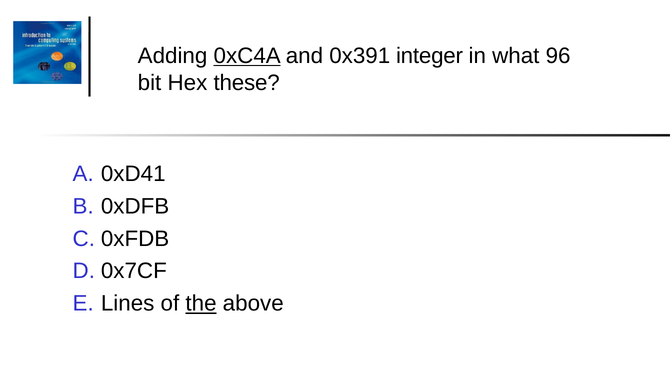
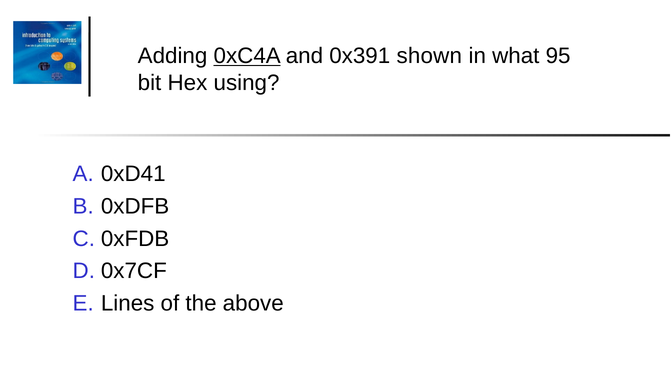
integer: integer -> shown
96: 96 -> 95
these: these -> using
the underline: present -> none
